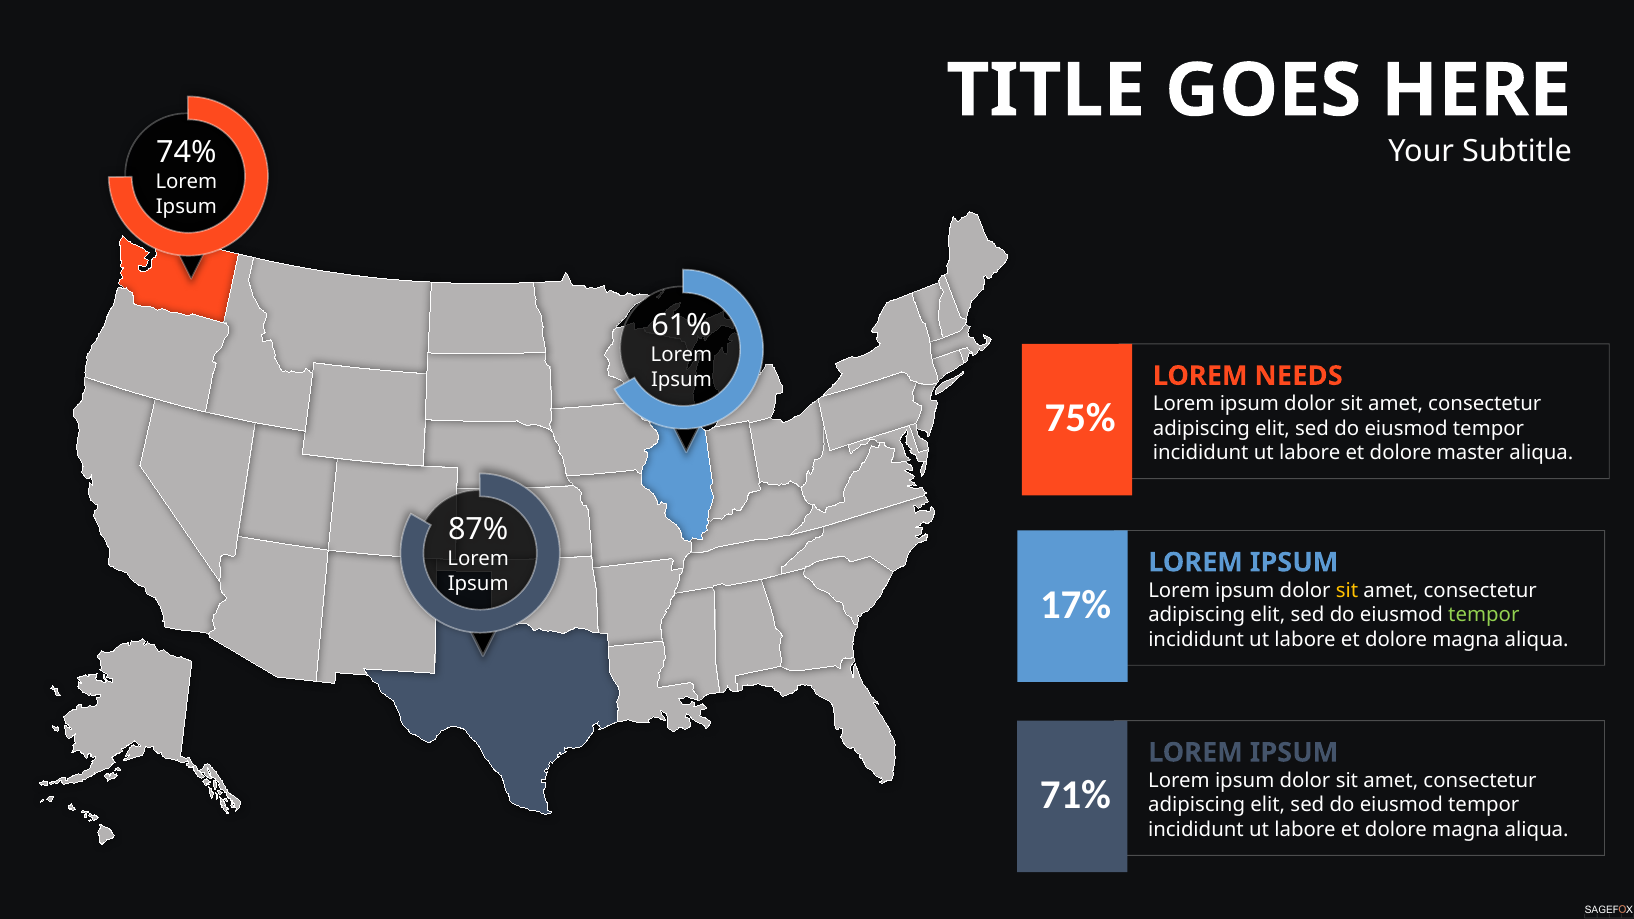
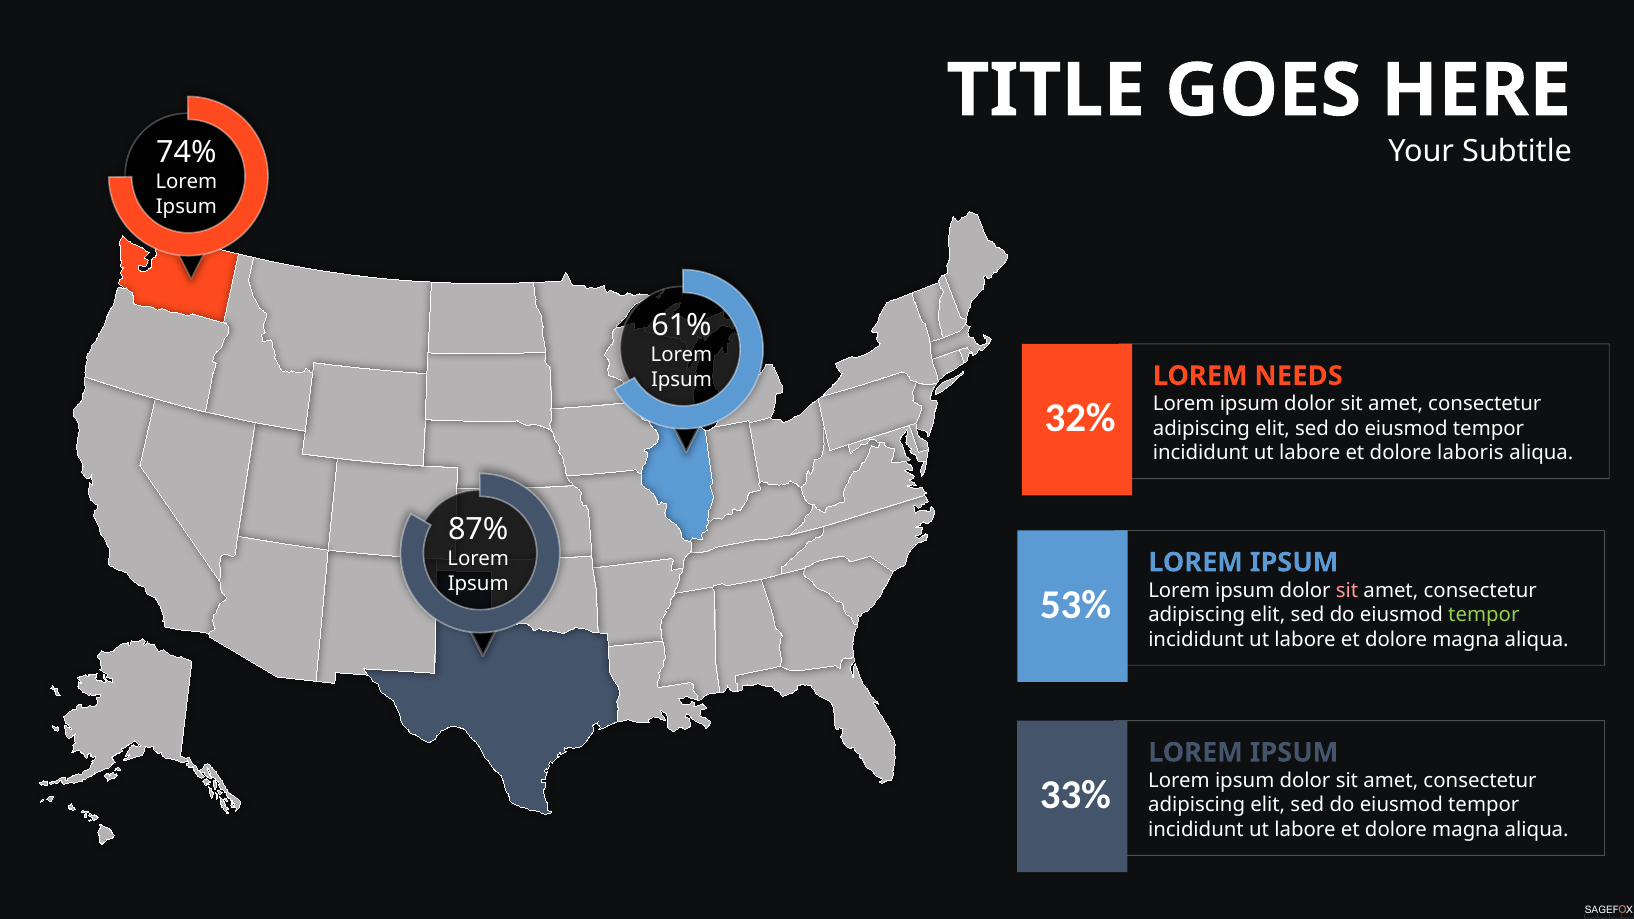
75%: 75% -> 32%
master: master -> laboris
sit at (1347, 591) colour: yellow -> pink
17%: 17% -> 53%
71%: 71% -> 33%
